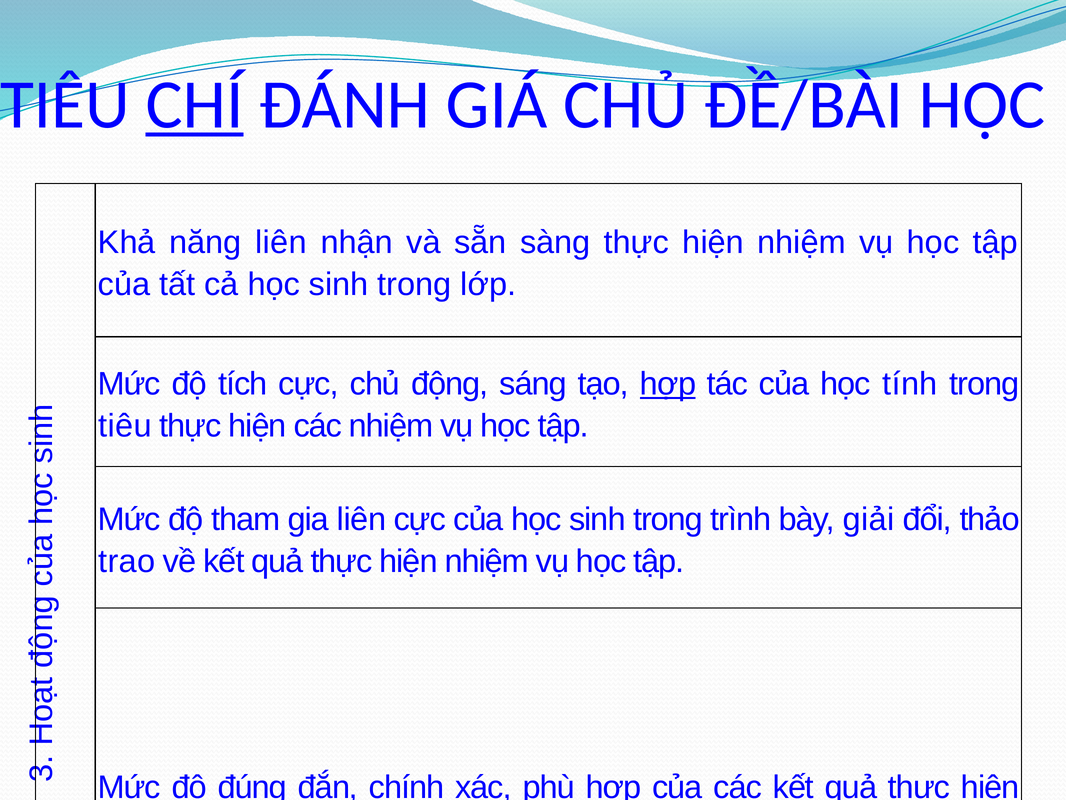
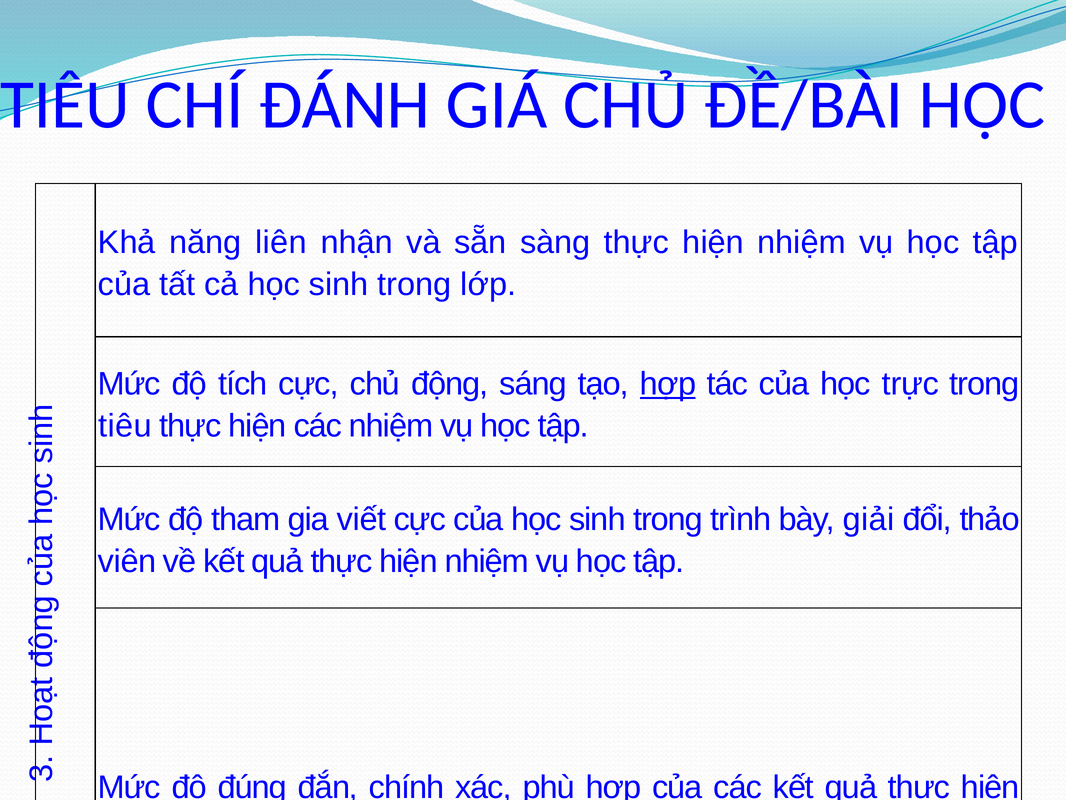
CHÍ underline: present -> none
tính: tính -> trực
gia liên: liên -> viết
trao: trao -> viên
